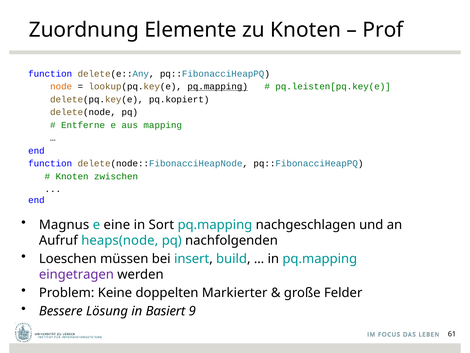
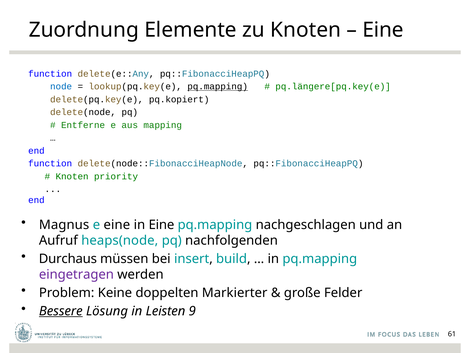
Prof at (383, 30): Prof -> Eine
node colour: orange -> blue
pq.leisten[pq.key(e: pq.leisten[pq.key(e -> pq.längere[pq.key(e
zwischen: zwischen -> priority
in Sort: Sort -> Eine
Loeschen: Loeschen -> Durchaus
Bessere underline: none -> present
Basiert: Basiert -> Leisten
